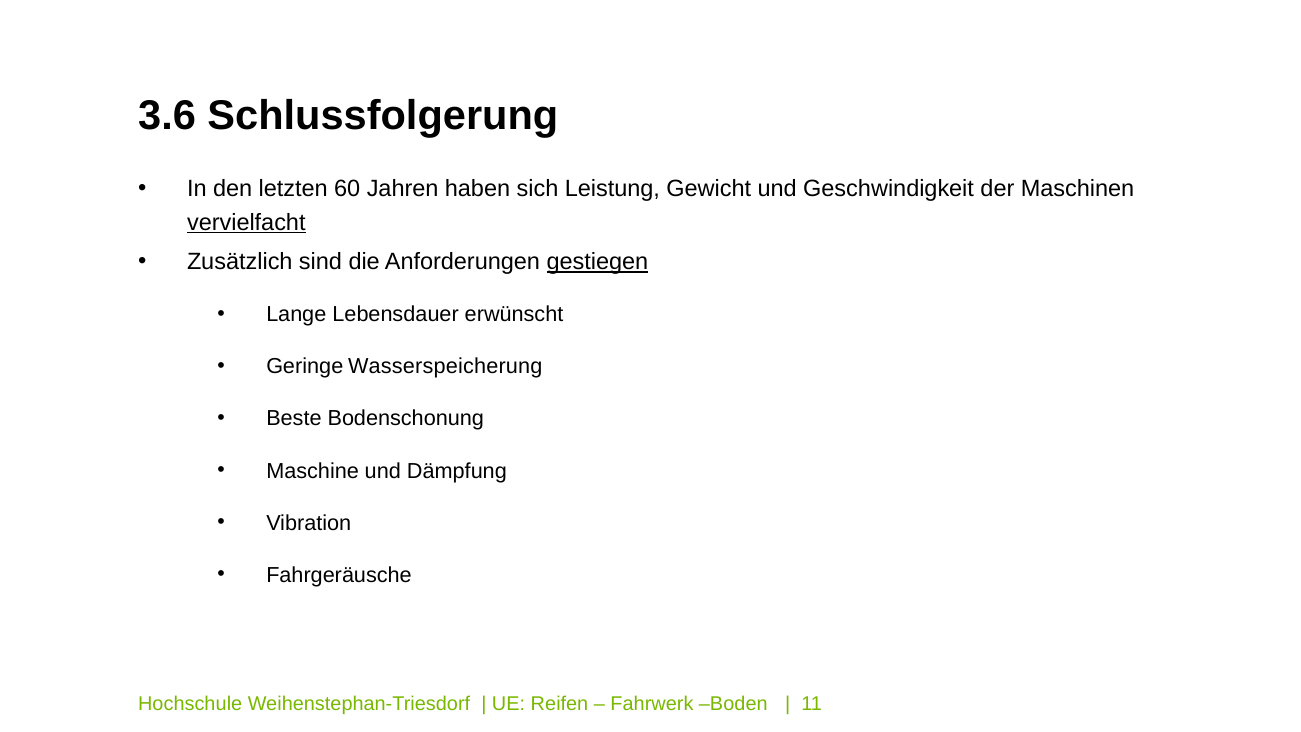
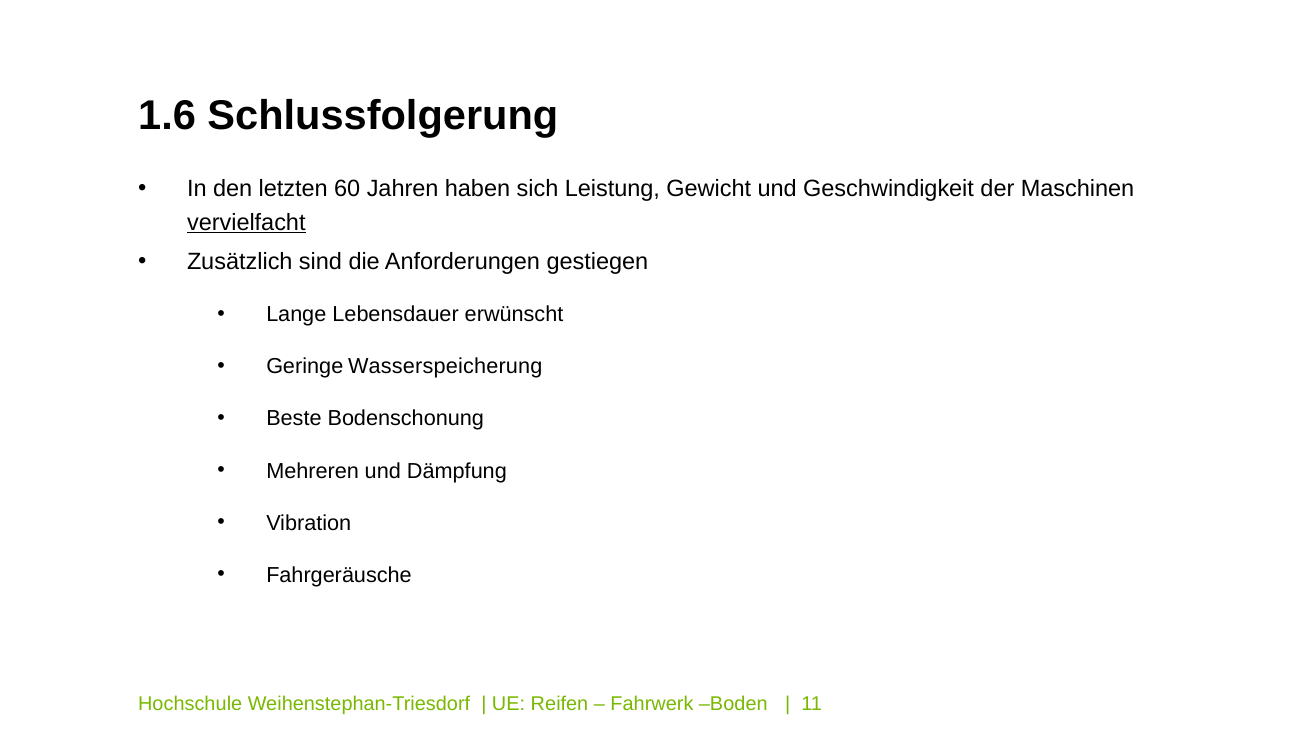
3.6: 3.6 -> 1.6
gestiegen underline: present -> none
Maschine: Maschine -> Mehreren
